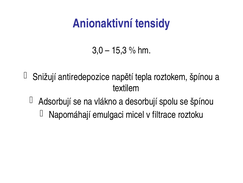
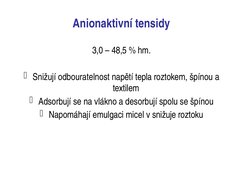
15,3: 15,3 -> 48,5
antiredepozice: antiredepozice -> odbouratelnost
filtrace: filtrace -> snižuje
